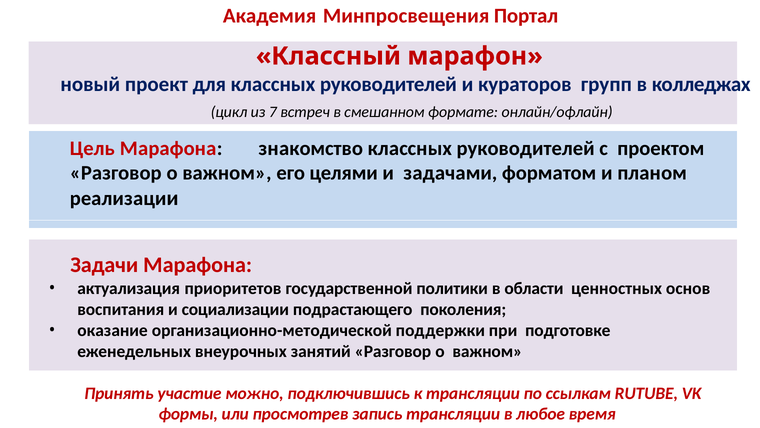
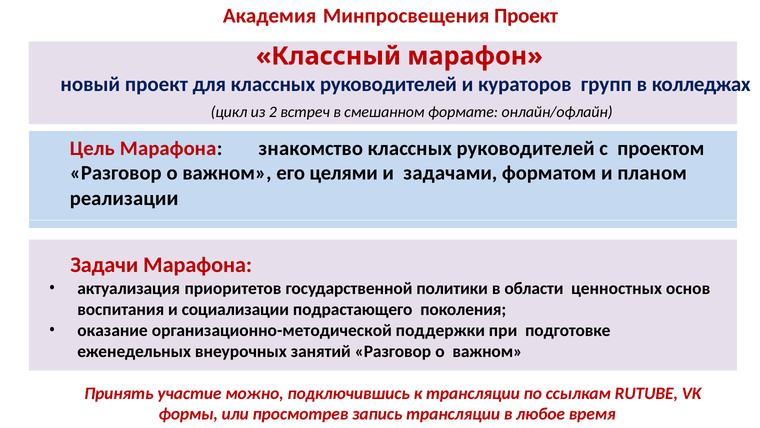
Минпросвещения Портал: Портал -> Проект
7: 7 -> 2
